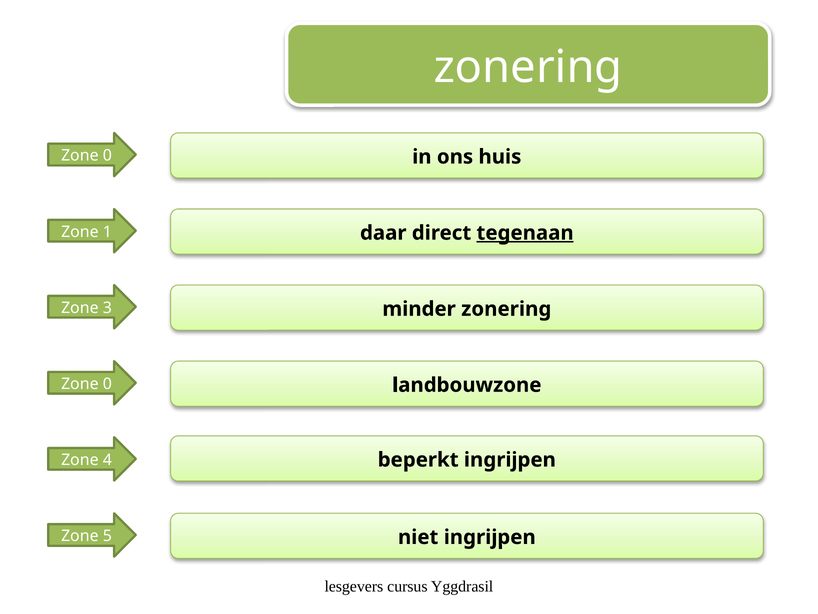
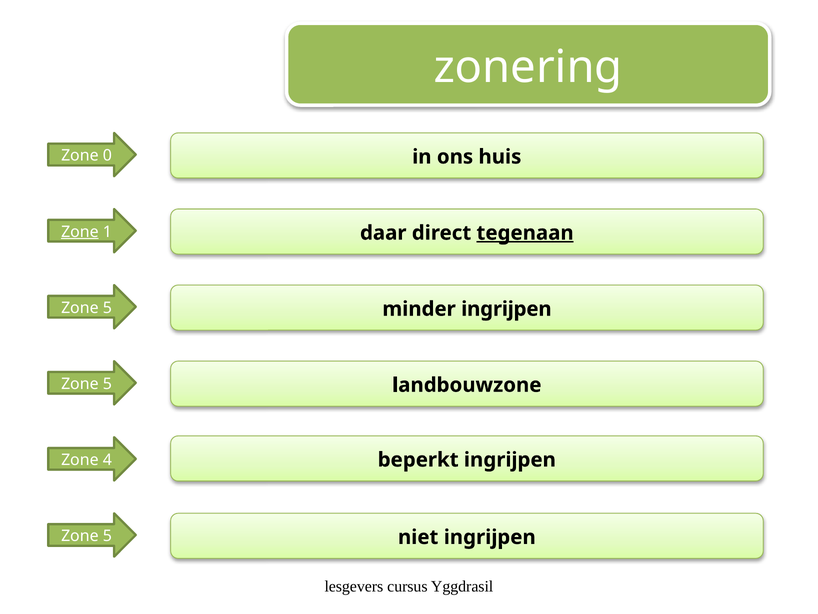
Zone at (80, 232) underline: none -> present
3 at (107, 308): 3 -> 5
minder zonering: zonering -> ingrijpen
0 at (107, 384): 0 -> 5
